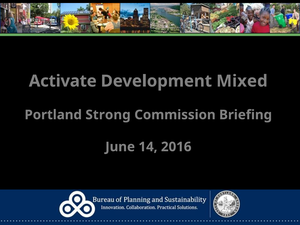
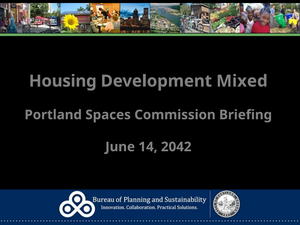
Activate: Activate -> Housing
Strong: Strong -> Spaces
2016: 2016 -> 2042
